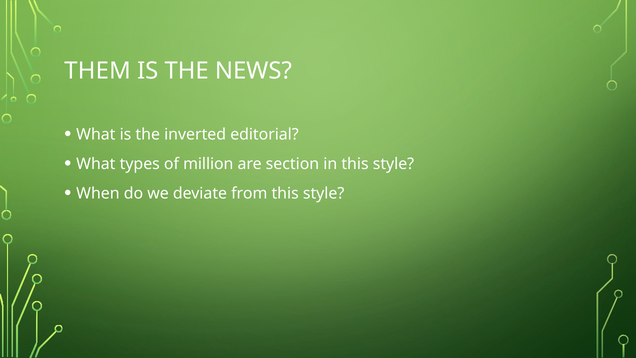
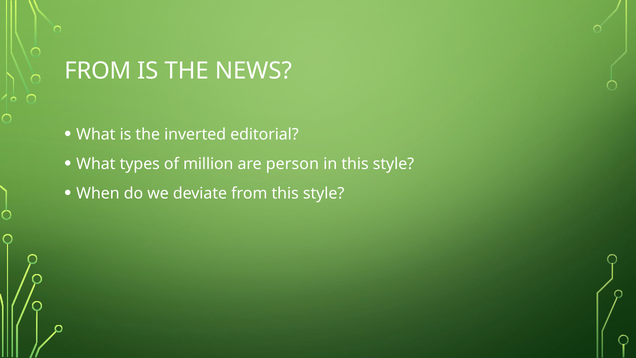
THEM at (98, 71): THEM -> FROM
section: section -> person
